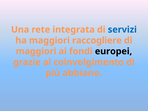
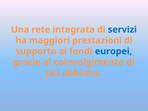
raccogliere: raccogliere -> prestazioni
maggiori at (36, 51): maggiori -> supporto
europei colour: black -> blue
